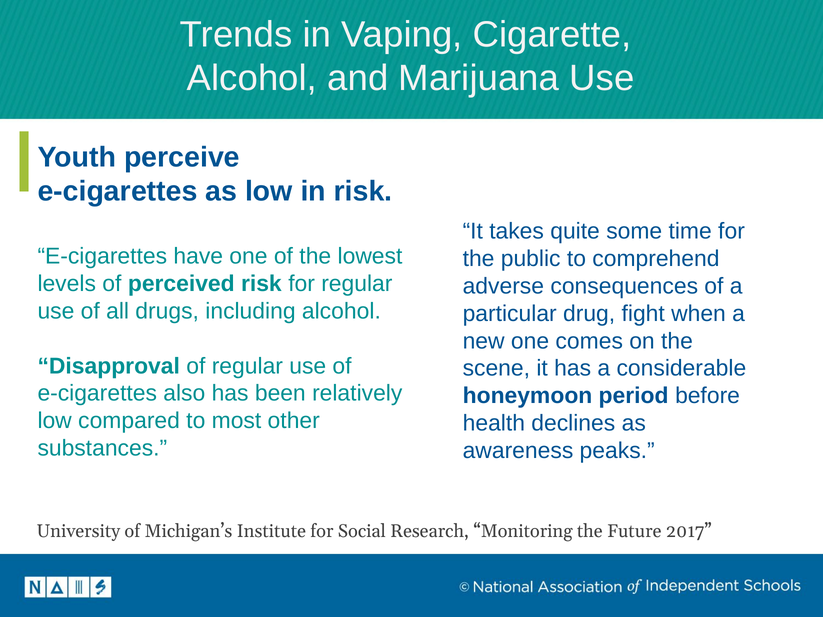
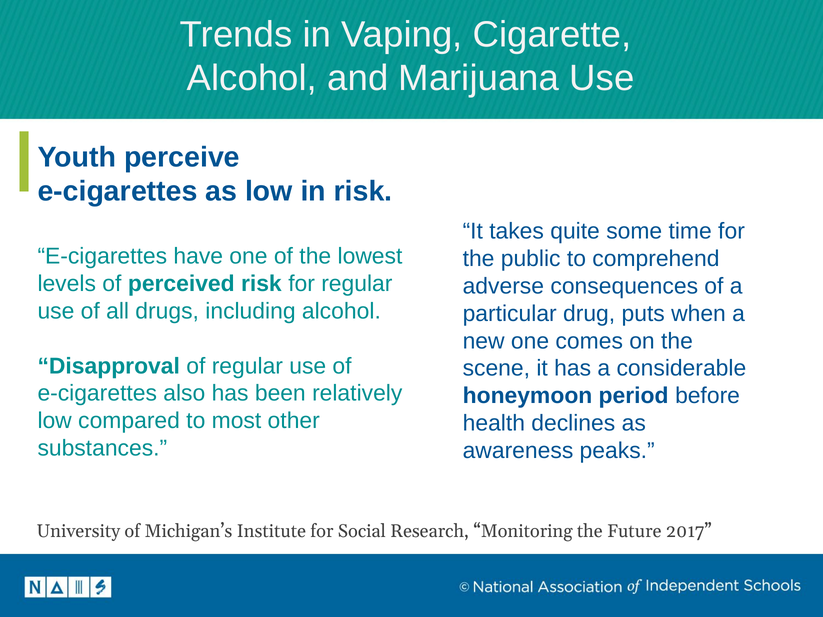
fight: fight -> puts
